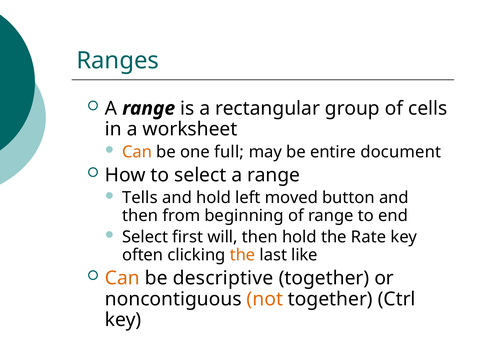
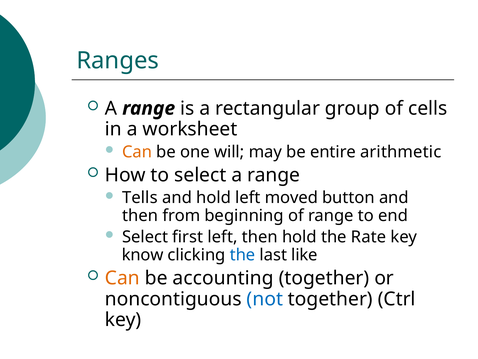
full: full -> will
document: document -> arithmetic
first will: will -> left
often: often -> know
the at (243, 255) colour: orange -> blue
descriptive: descriptive -> accounting
not colour: orange -> blue
